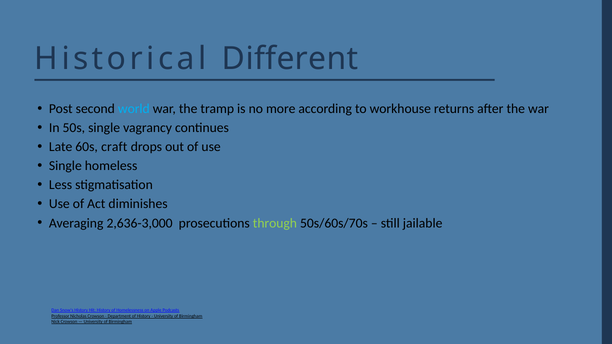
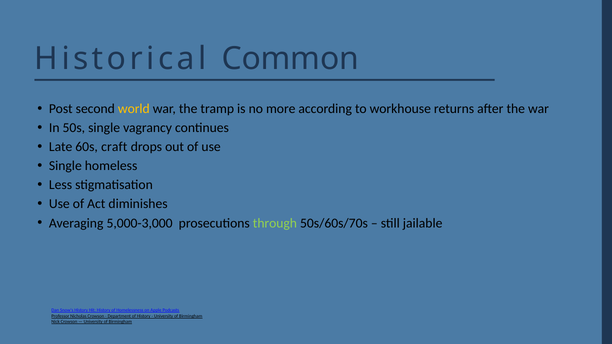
Different: Different -> Common
world colour: light blue -> yellow
2,636-3,000: 2,636-3,000 -> 5,000-3,000
